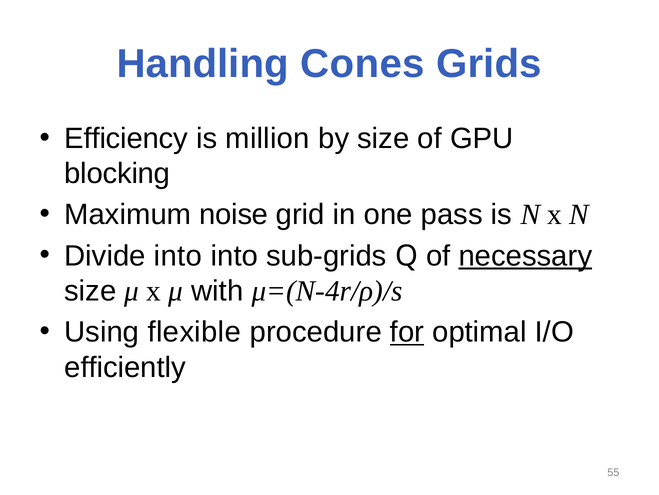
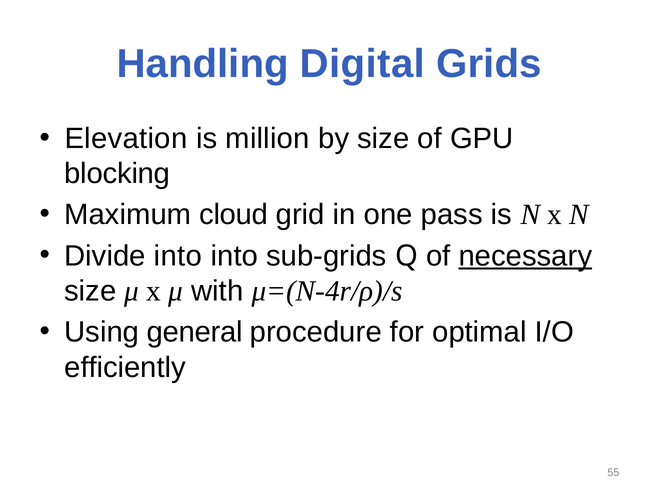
Cones: Cones -> Digital
Efficiency: Efficiency -> Elevation
noise: noise -> cloud
flexible: flexible -> general
for underline: present -> none
